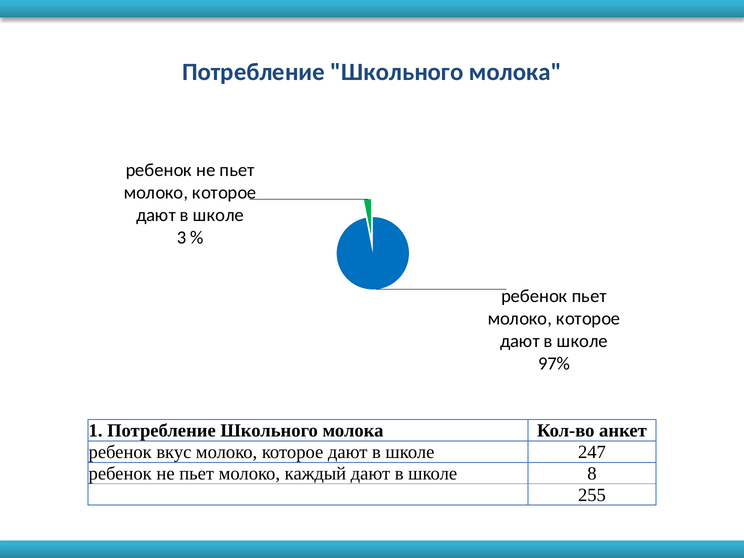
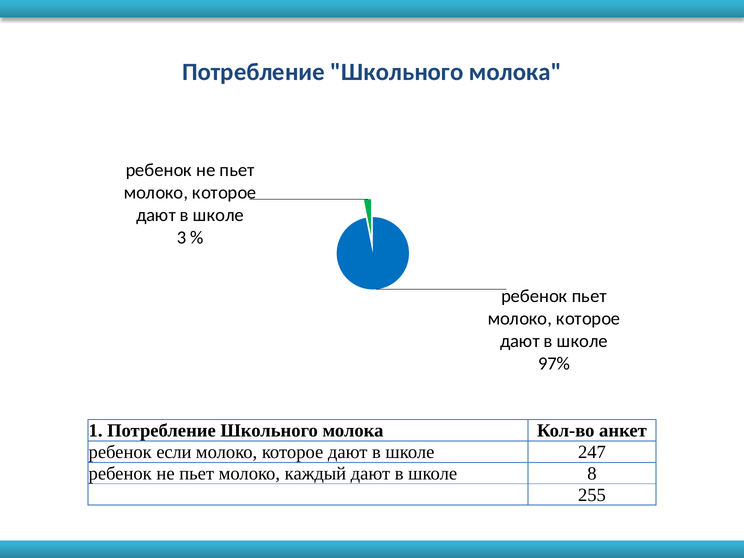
вкус: вкус -> если
